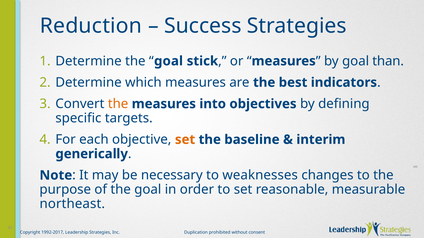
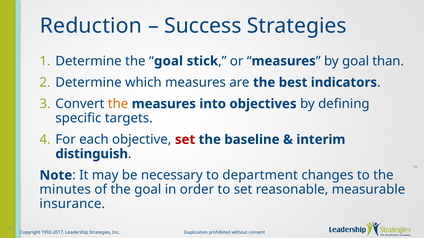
set at (185, 140) colour: orange -> red
generically: generically -> distinguish
weaknesses: weaknesses -> department
purpose: purpose -> minutes
northeast: northeast -> insurance
